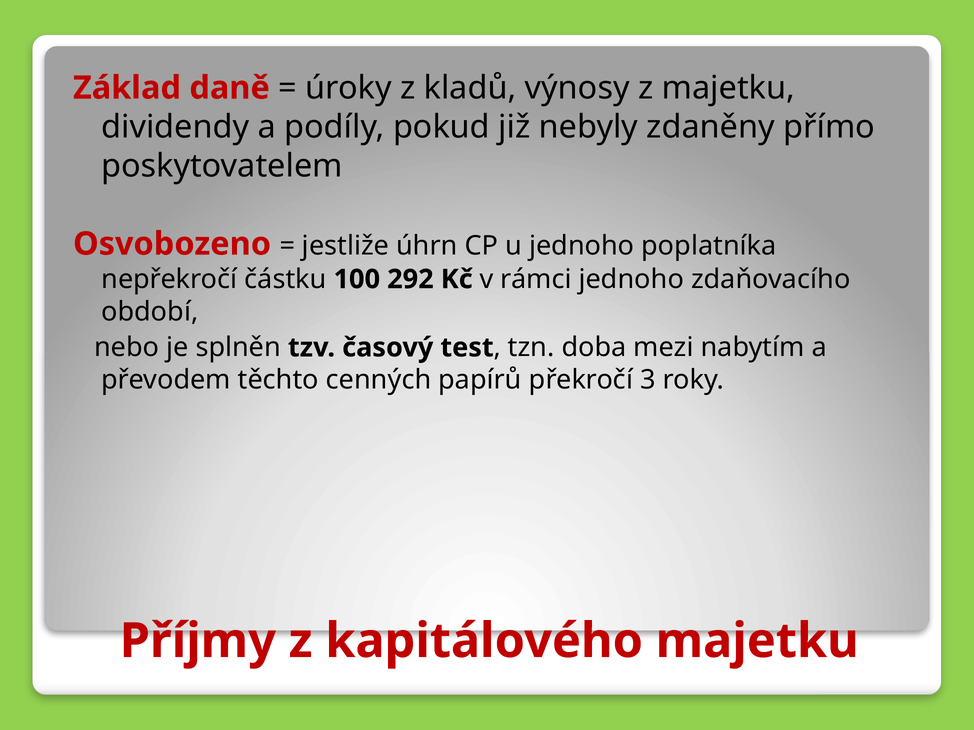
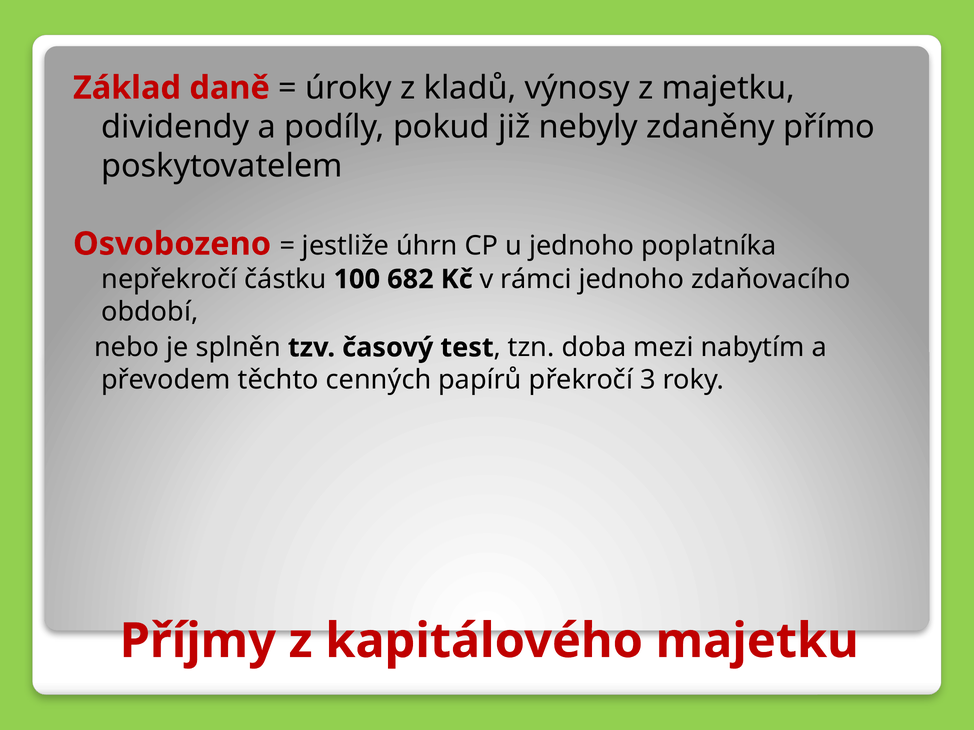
292: 292 -> 682
